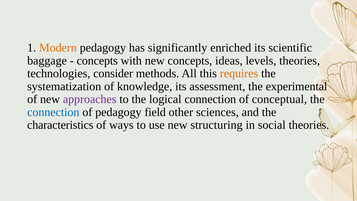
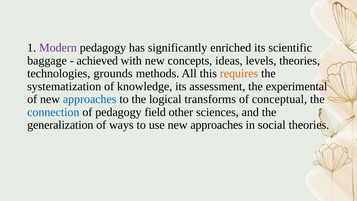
Modern colour: orange -> purple
concepts at (97, 61): concepts -> achieved
consider: consider -> grounds
approaches at (90, 99) colour: purple -> blue
logical connection: connection -> transforms
characteristics: characteristics -> generalization
use new structuring: structuring -> approaches
